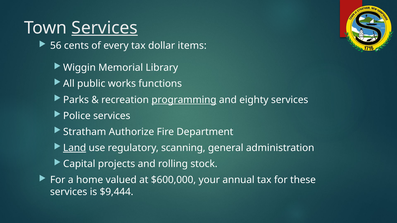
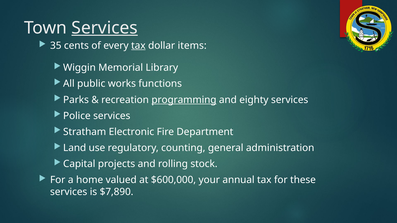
56: 56 -> 35
tax at (138, 46) underline: none -> present
Authorize: Authorize -> Electronic
Land underline: present -> none
scanning: scanning -> counting
$9,444: $9,444 -> $7,890
